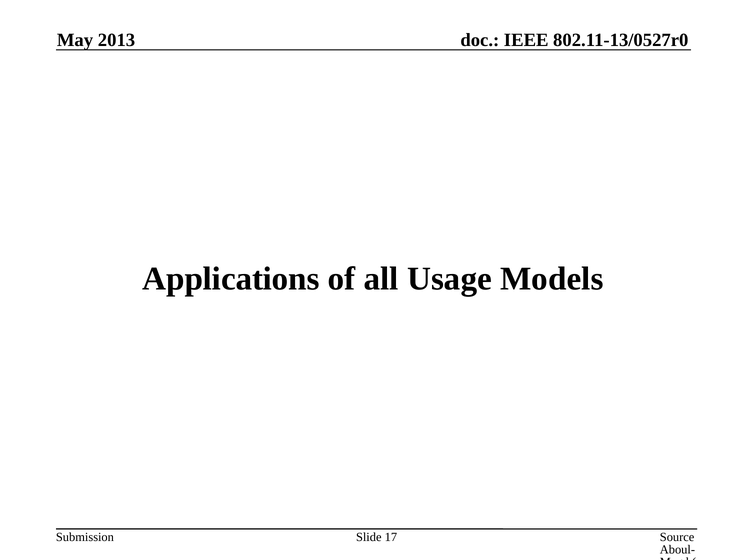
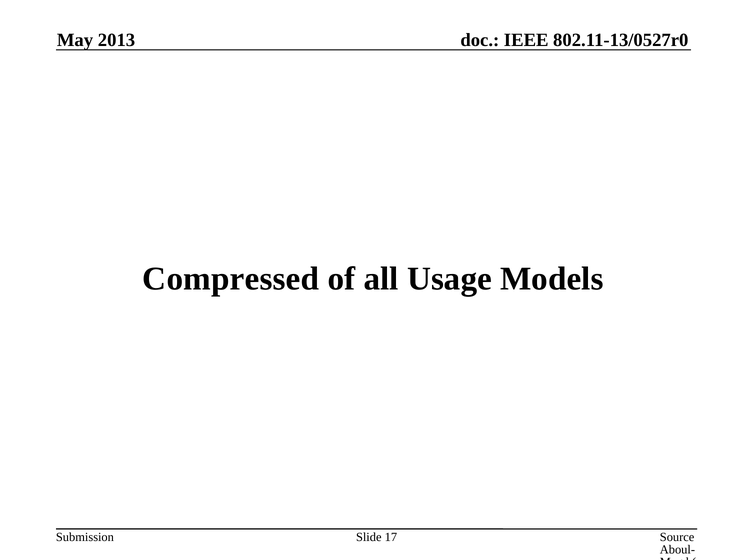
Applications: Applications -> Compressed
